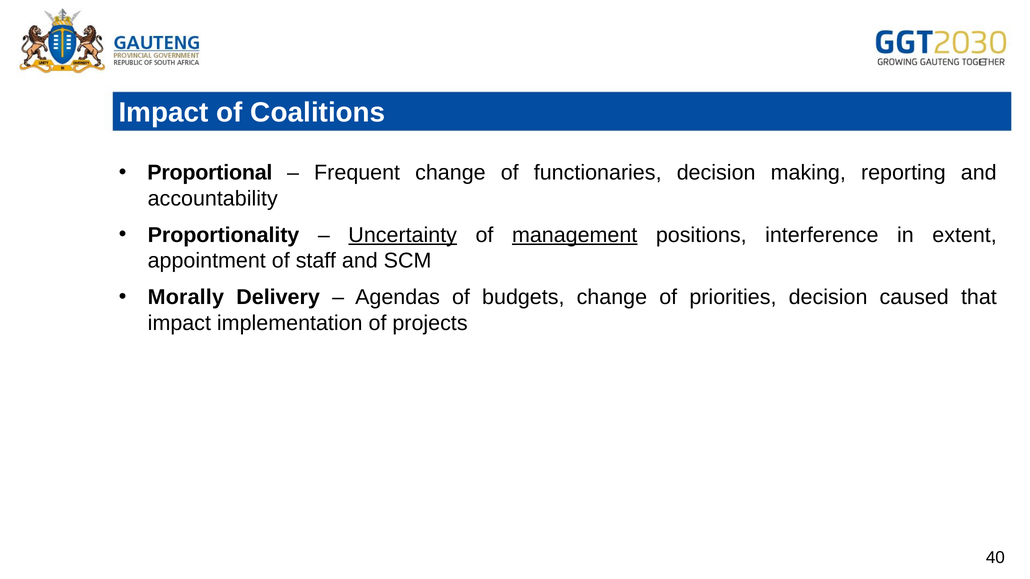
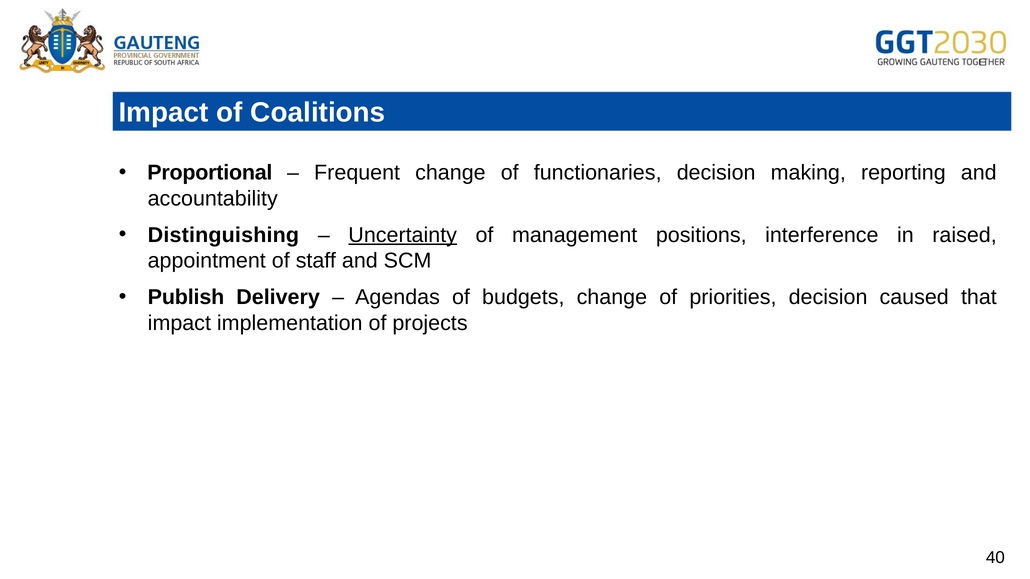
Proportionality: Proportionality -> Distinguishing
management underline: present -> none
extent: extent -> raised
Morally: Morally -> Publish
